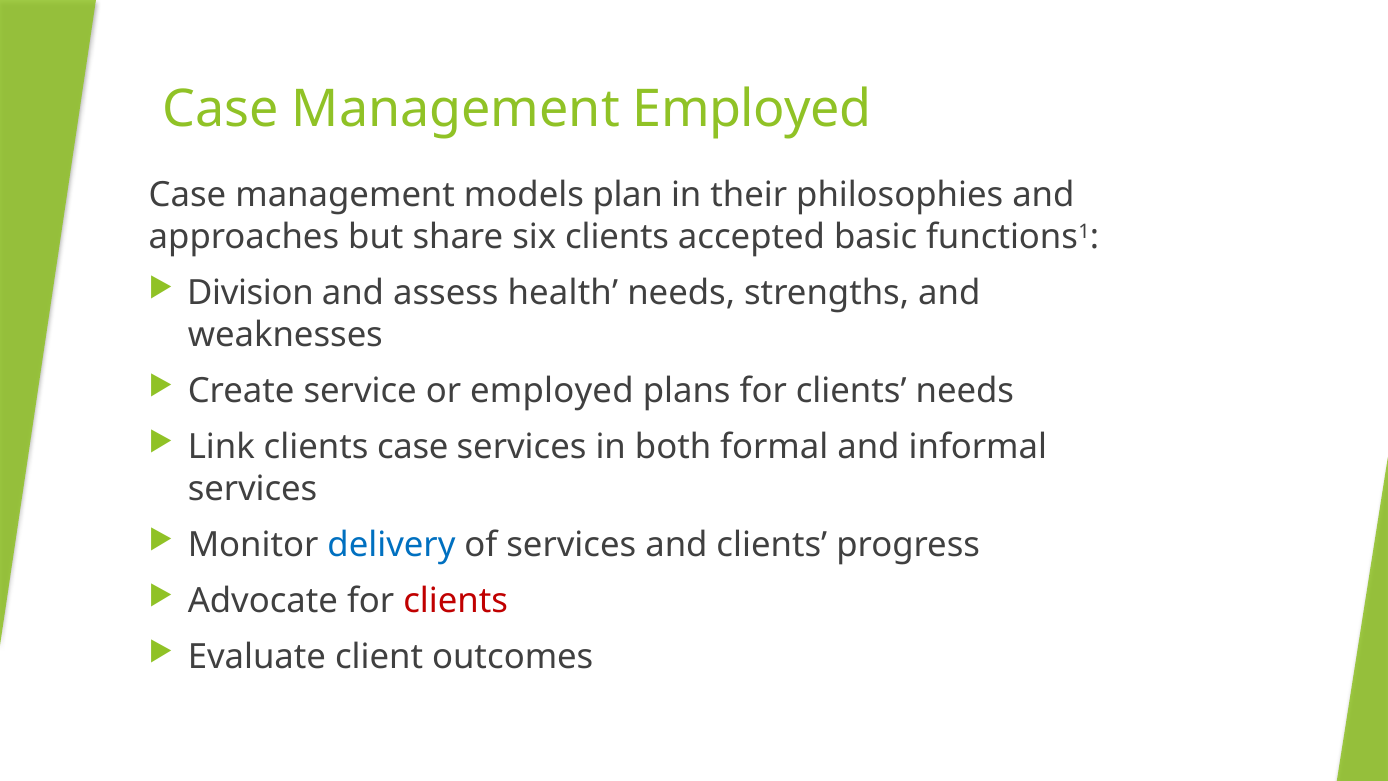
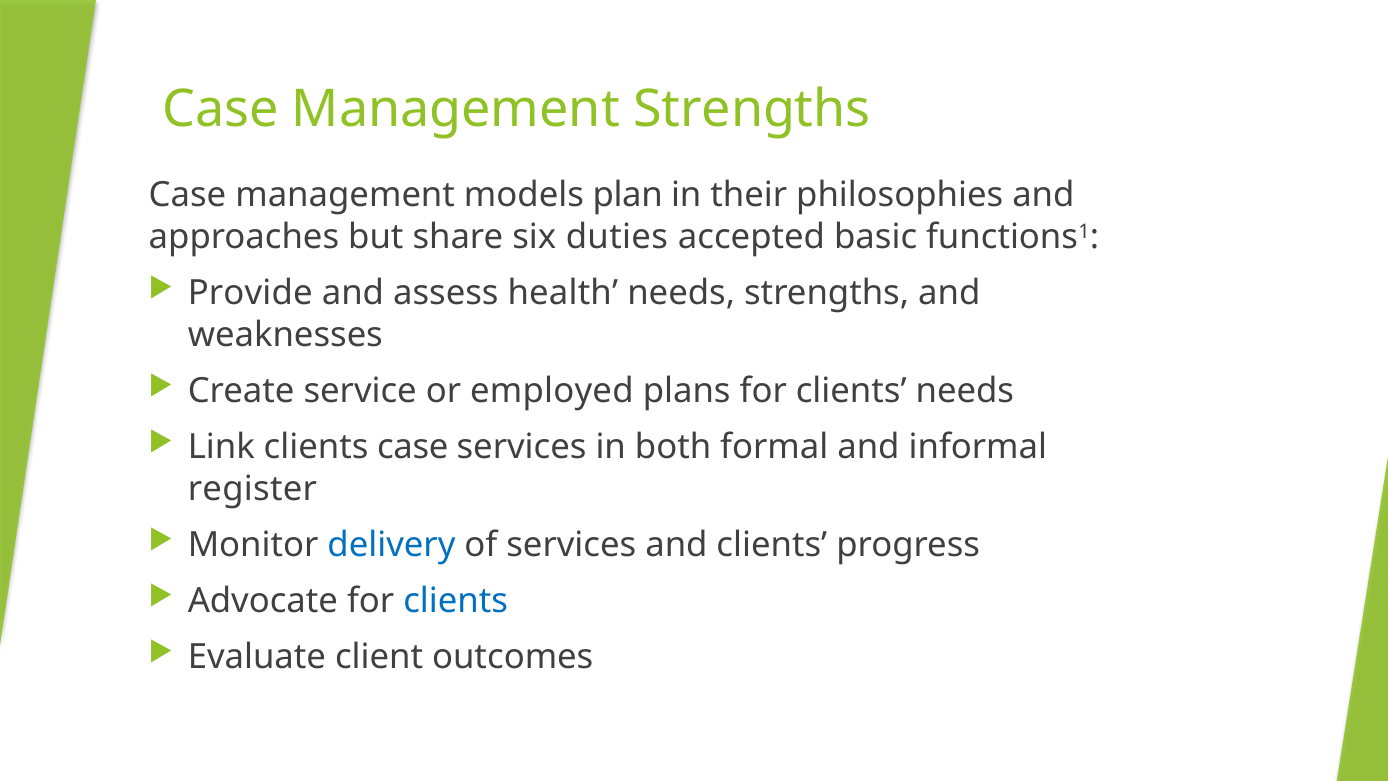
Management Employed: Employed -> Strengths
six clients: clients -> duties
Division: Division -> Provide
services at (253, 489): services -> register
clients at (456, 601) colour: red -> blue
